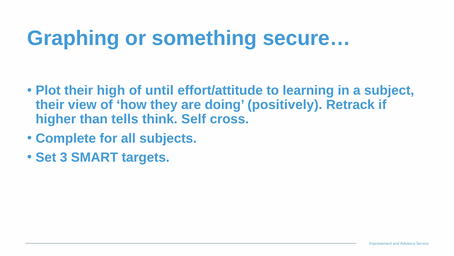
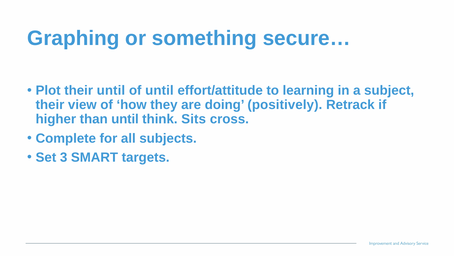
their high: high -> until
than tells: tells -> until
Self: Self -> Sits
